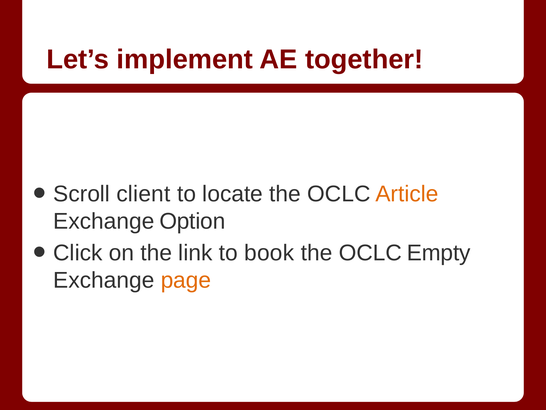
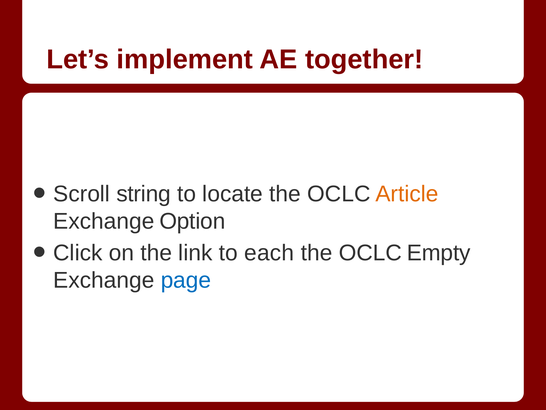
client: client -> string
book: book -> each
page colour: orange -> blue
